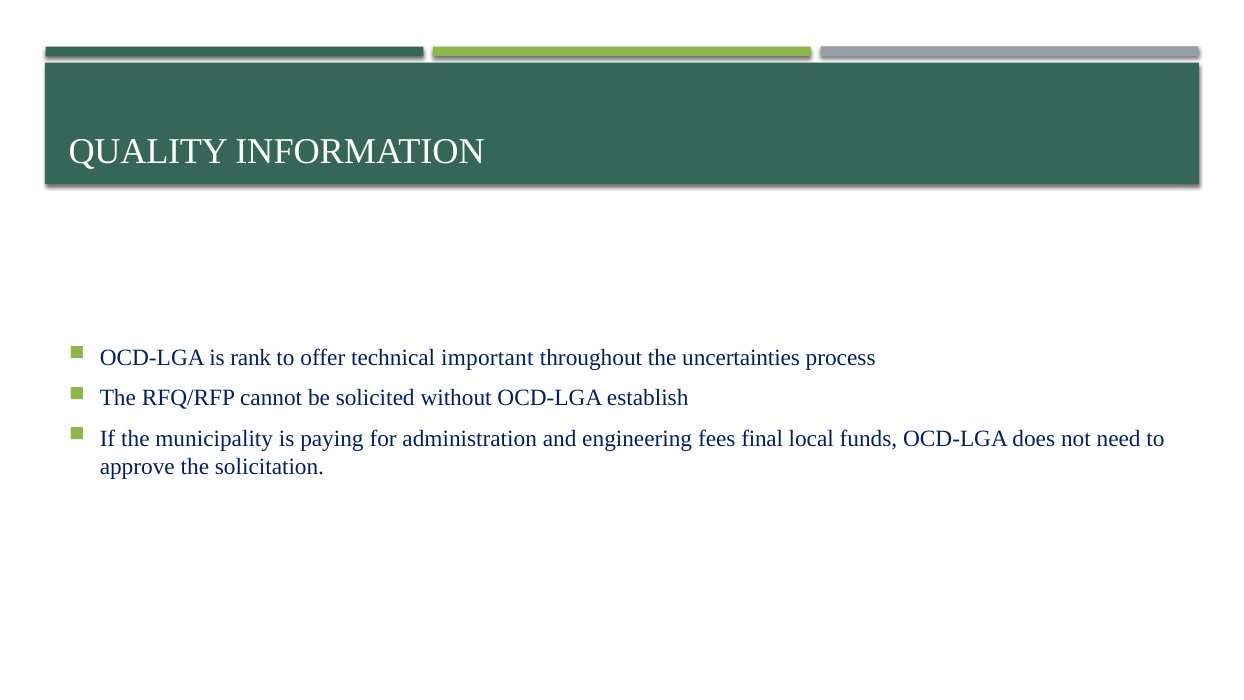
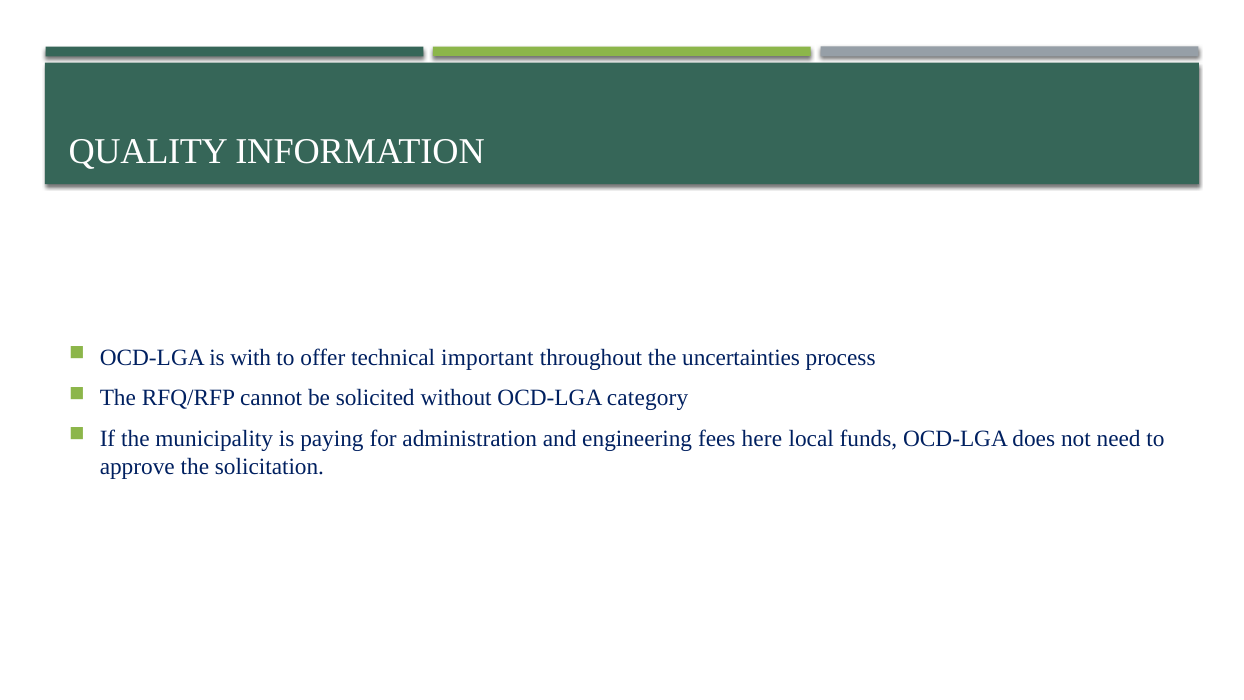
rank: rank -> with
establish: establish -> category
final: final -> here
